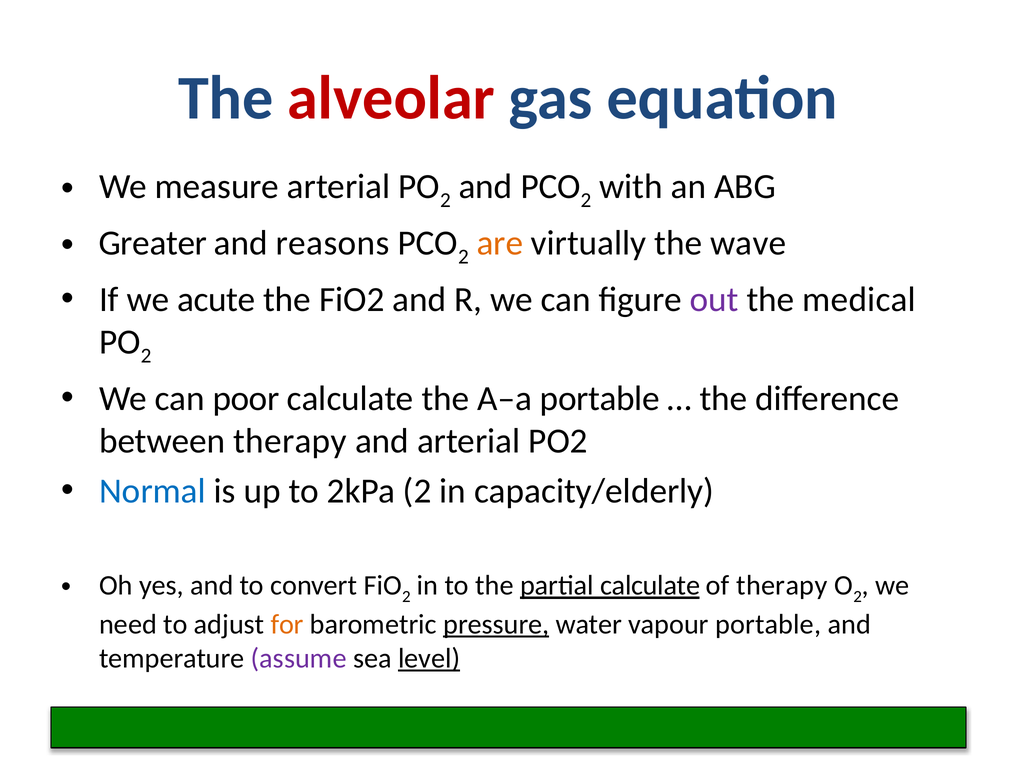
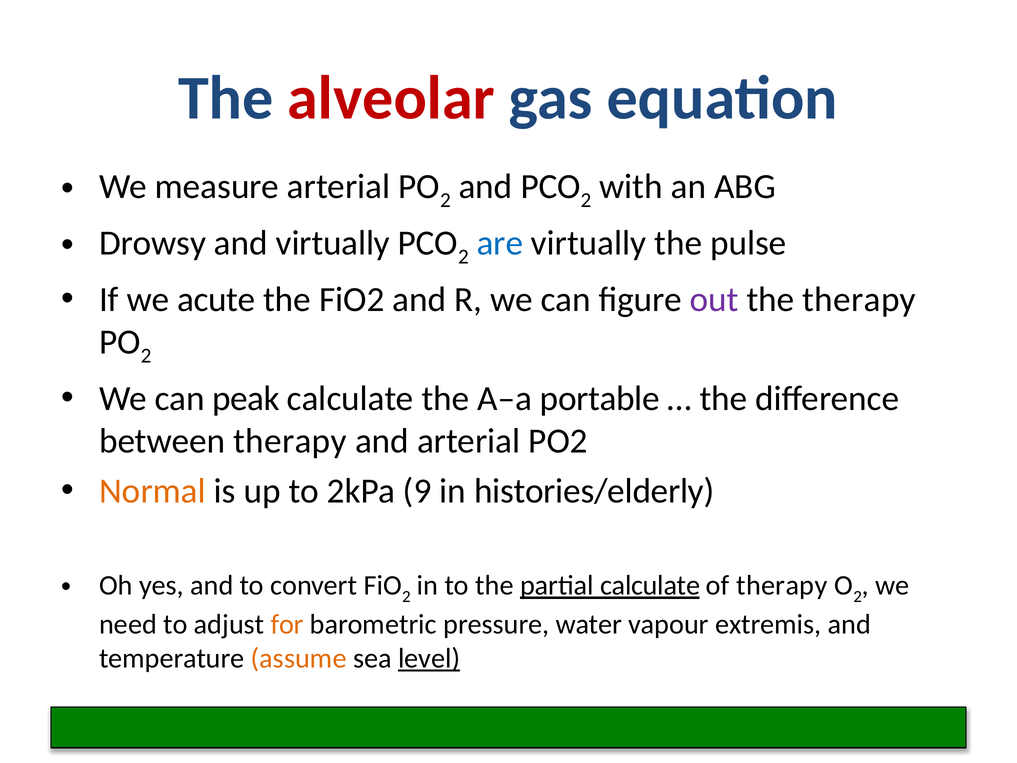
Greater: Greater -> Drowsy
and reasons: reasons -> virtually
are colour: orange -> blue
wave: wave -> pulse
the medical: medical -> therapy
poor: poor -> peak
Normal colour: blue -> orange
2kPa 2: 2 -> 9
capacity/elderly: capacity/elderly -> histories/elderly
pressure underline: present -> none
vapour portable: portable -> extremis
assume colour: purple -> orange
